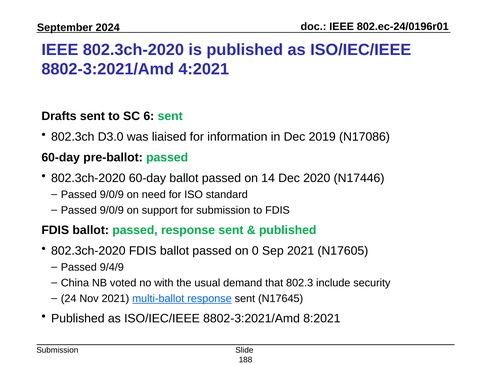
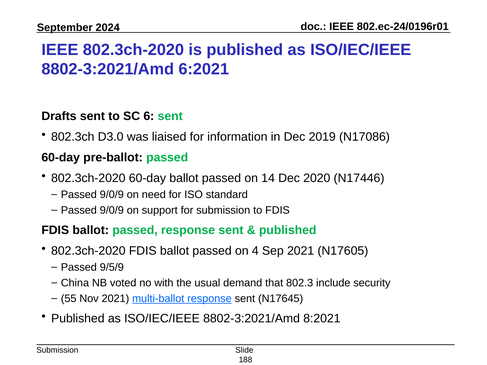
4:2021: 4:2021 -> 6:2021
0: 0 -> 4
9/4/9: 9/4/9 -> 9/5/9
24: 24 -> 55
